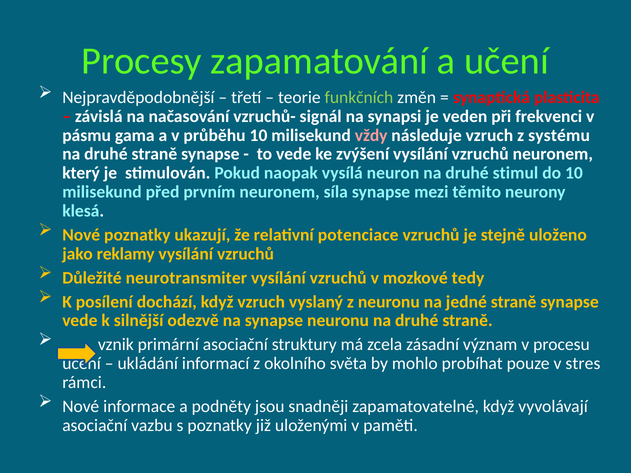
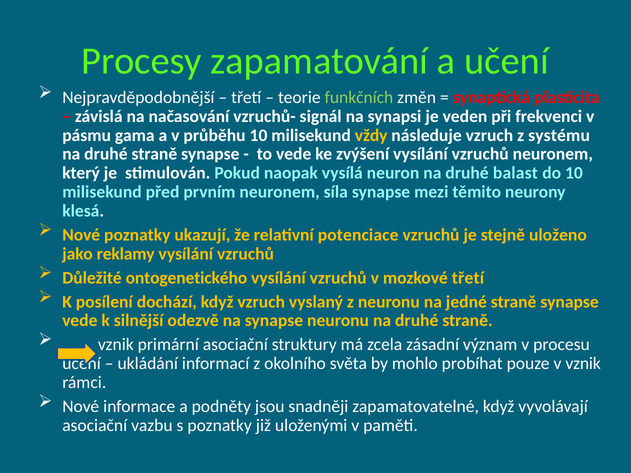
vždy colour: pink -> yellow
stimul: stimul -> balast
neurotransmiter: neurotransmiter -> ontogenetického
mozkové tedy: tedy -> třetí
v stres: stres -> vznik
